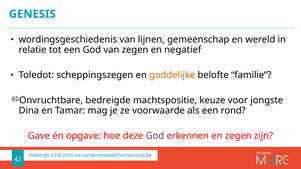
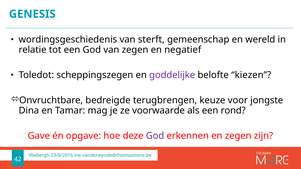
lijnen: lijnen -> sterft
goddelijke colour: orange -> purple
familie: familie -> kiezen
machtspositie: machtspositie -> terugbrengen
